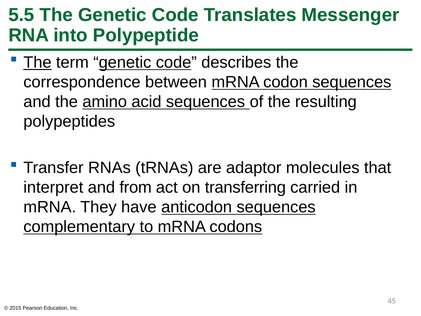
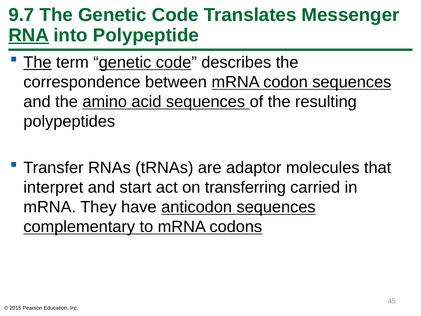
5.5: 5.5 -> 9.7
RNA underline: none -> present
from: from -> start
